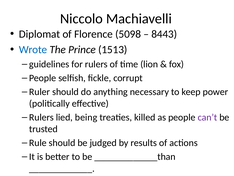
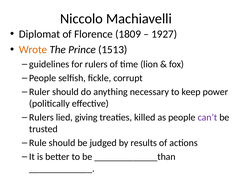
5098: 5098 -> 1809
8443: 8443 -> 1927
Wrote colour: blue -> orange
being: being -> giving
